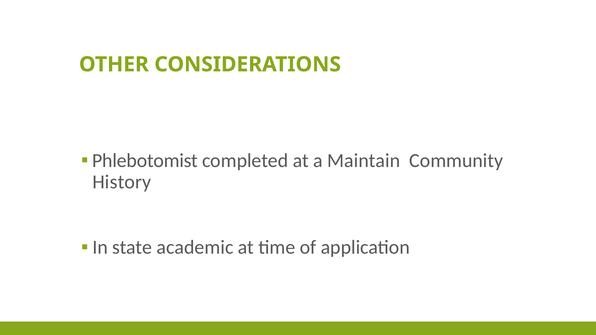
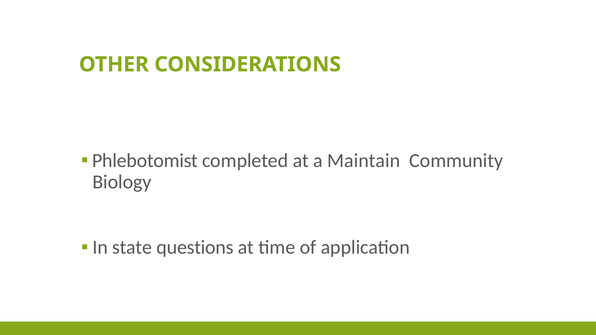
History: History -> Biology
academic: academic -> questions
